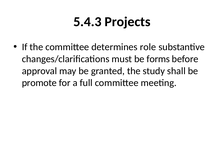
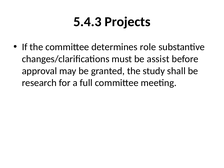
forms: forms -> assist
promote: promote -> research
